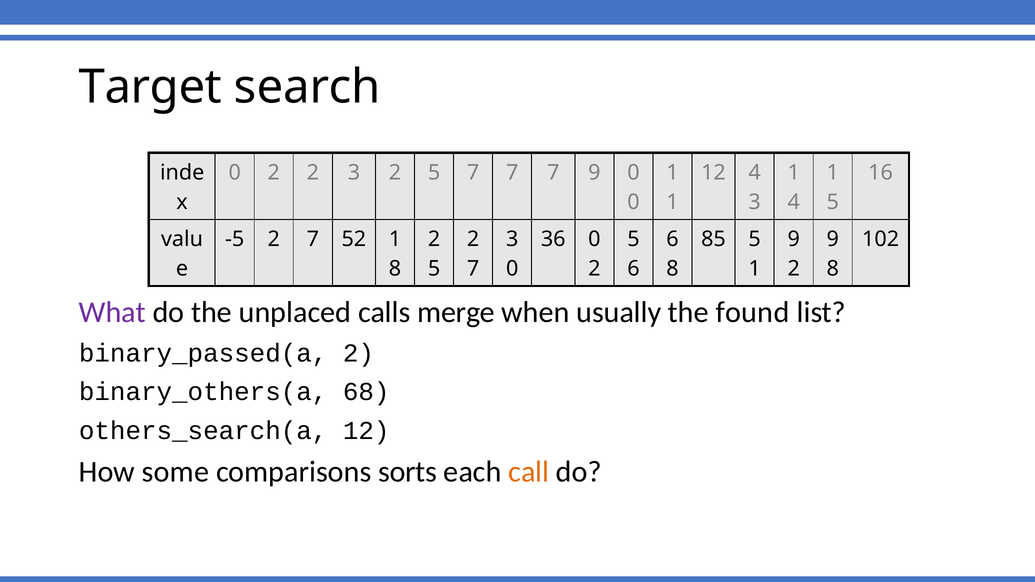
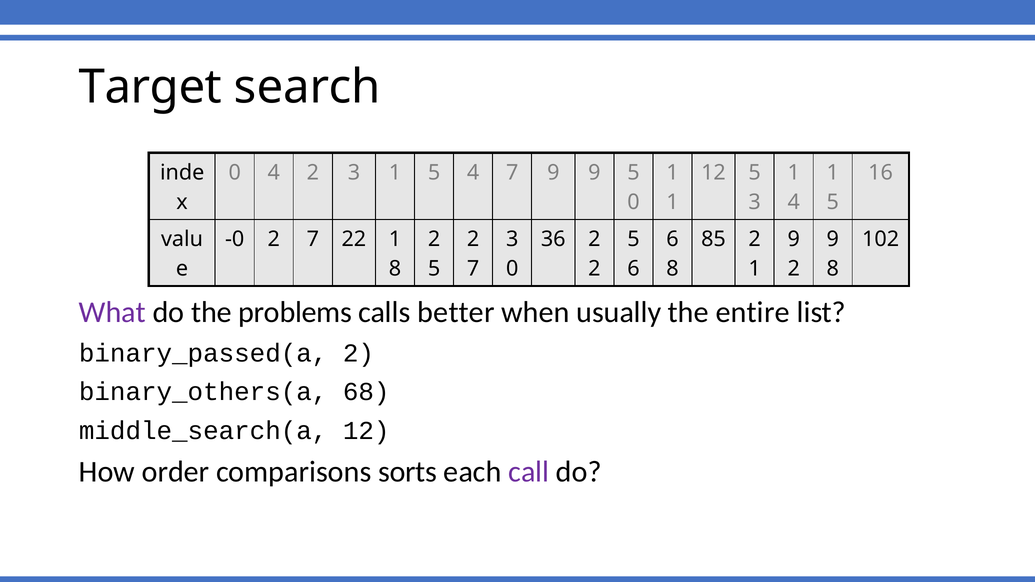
2 at (274, 173): 2 -> 4
2 3 2: 2 -> 1
5 7: 7 -> 4
7 at (553, 173): 7 -> 9
9 0: 0 -> 5
12 4: 4 -> 5
-5: -5 -> -0
52: 52 -> 22
36 0: 0 -> 2
85 5: 5 -> 2
unplaced: unplaced -> problems
merge: merge -> better
found: found -> entire
others_search(a: others_search(a -> middle_search(a
some: some -> order
call colour: orange -> purple
